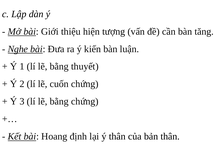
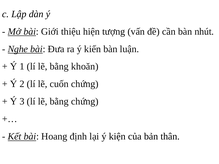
tăng: tăng -> nhút
thuyết: thuyết -> khoăn
ý thân: thân -> kiện
